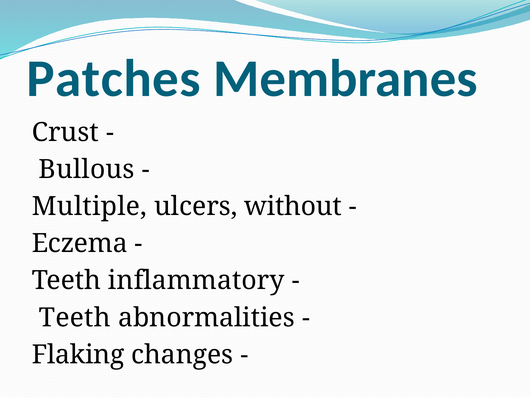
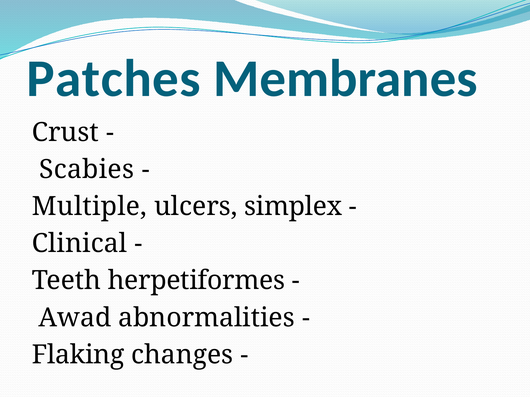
Bullous: Bullous -> Scabies
without: without -> simplex
Eczema: Eczema -> Clinical
inflammatory: inflammatory -> herpetiformes
Teeth at (75, 318): Teeth -> Awad
